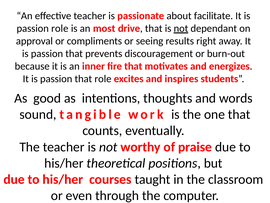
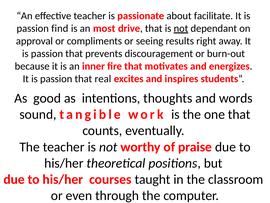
passion role: role -> find
that role: role -> real
